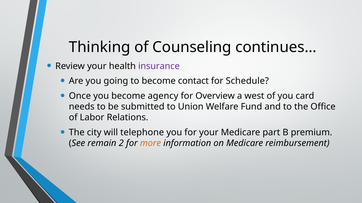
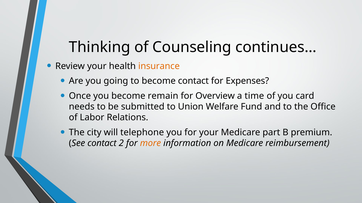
insurance colour: purple -> orange
Schedule: Schedule -> Expenses
agency: agency -> remain
west: west -> time
See remain: remain -> contact
